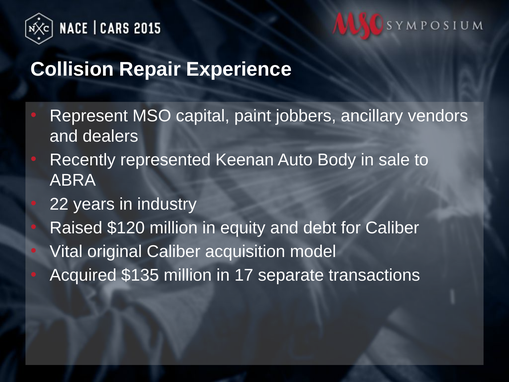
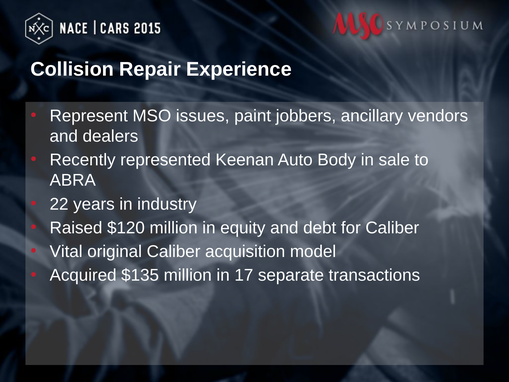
capital: capital -> issues
